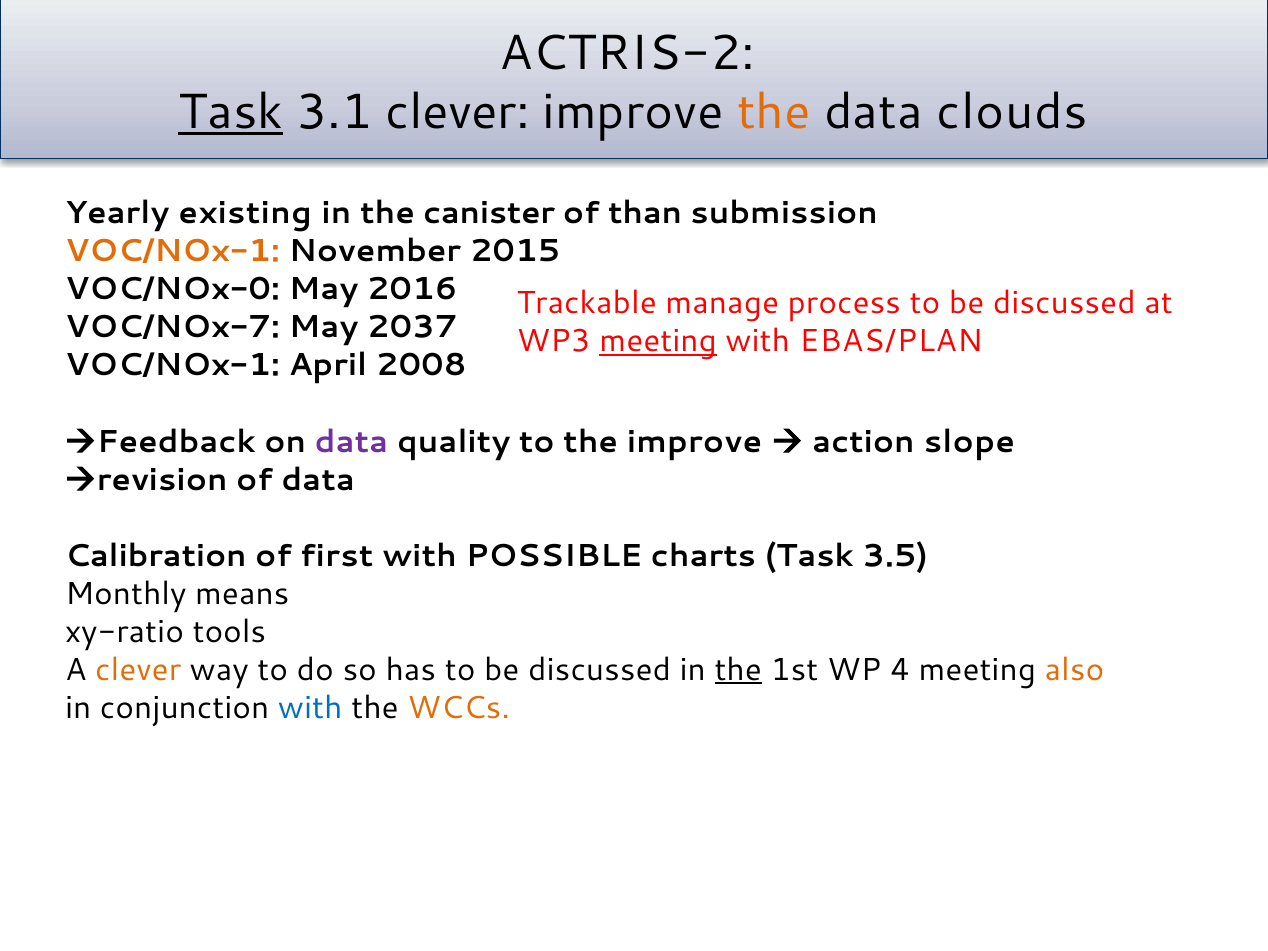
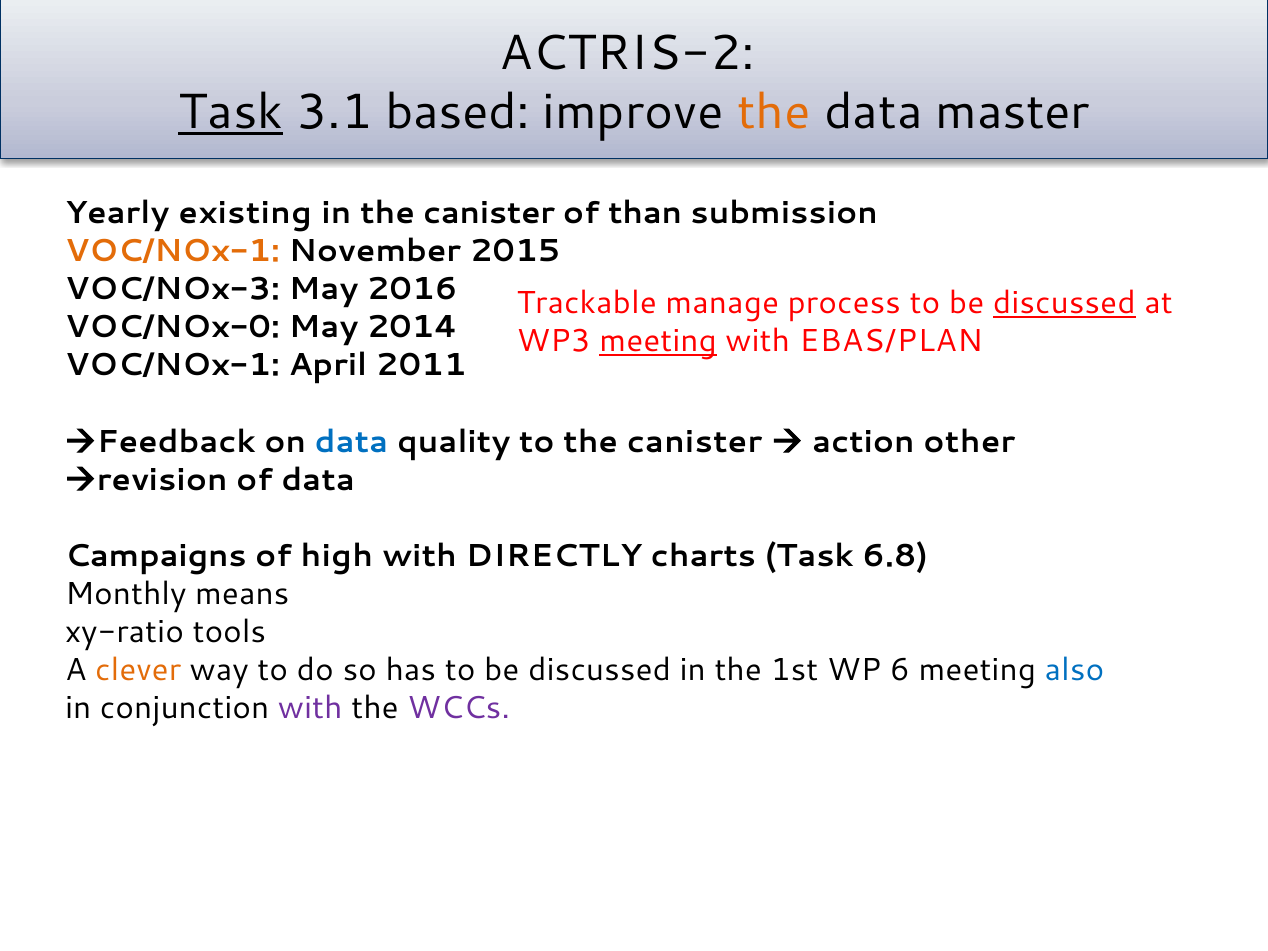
3.1 clever: clever -> based
clouds: clouds -> master
VOC/NOx-0: VOC/NOx-0 -> VOC/NOx-3
discussed at (1064, 303) underline: none -> present
VOC/NOx-7: VOC/NOx-7 -> VOC/NOx-0
2037: 2037 -> 2014
2008: 2008 -> 2011
data at (352, 442) colour: purple -> blue
to the improve: improve -> canister
slope: slope -> other
Calibration: Calibration -> Campaigns
first: first -> high
POSSIBLE: POSSIBLE -> DIRECTLY
3.5: 3.5 -> 6.8
the at (738, 670) underline: present -> none
4: 4 -> 6
also colour: orange -> blue
with at (310, 708) colour: blue -> purple
WCCs colour: orange -> purple
